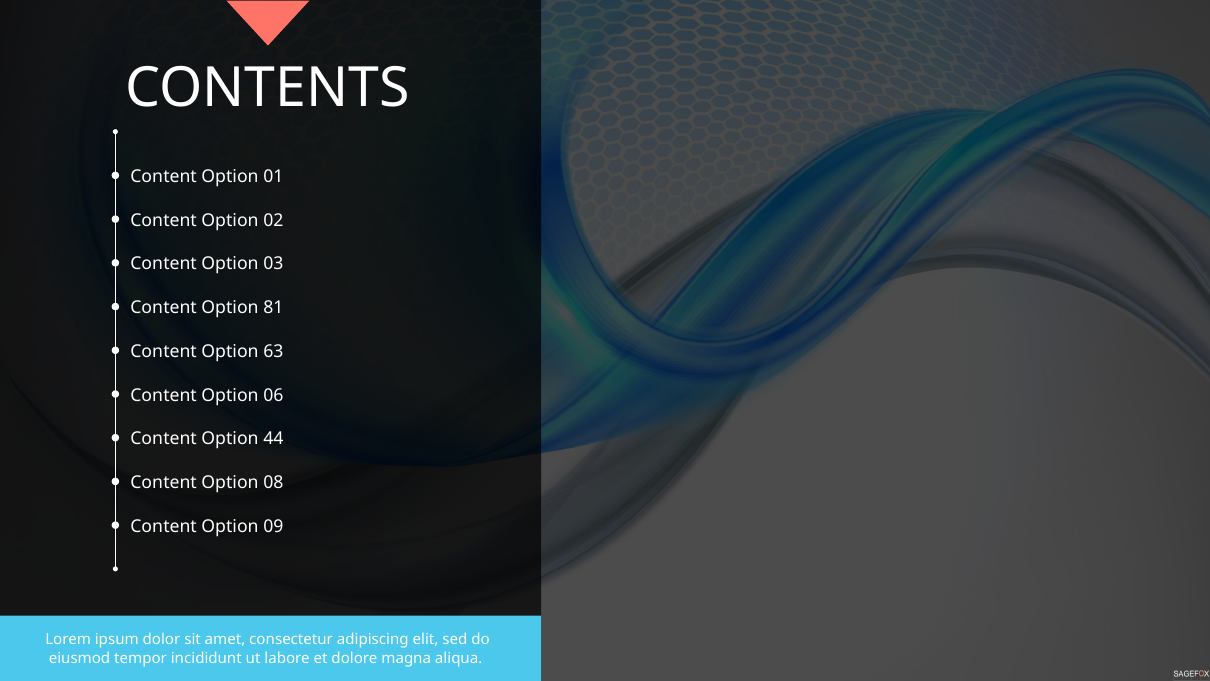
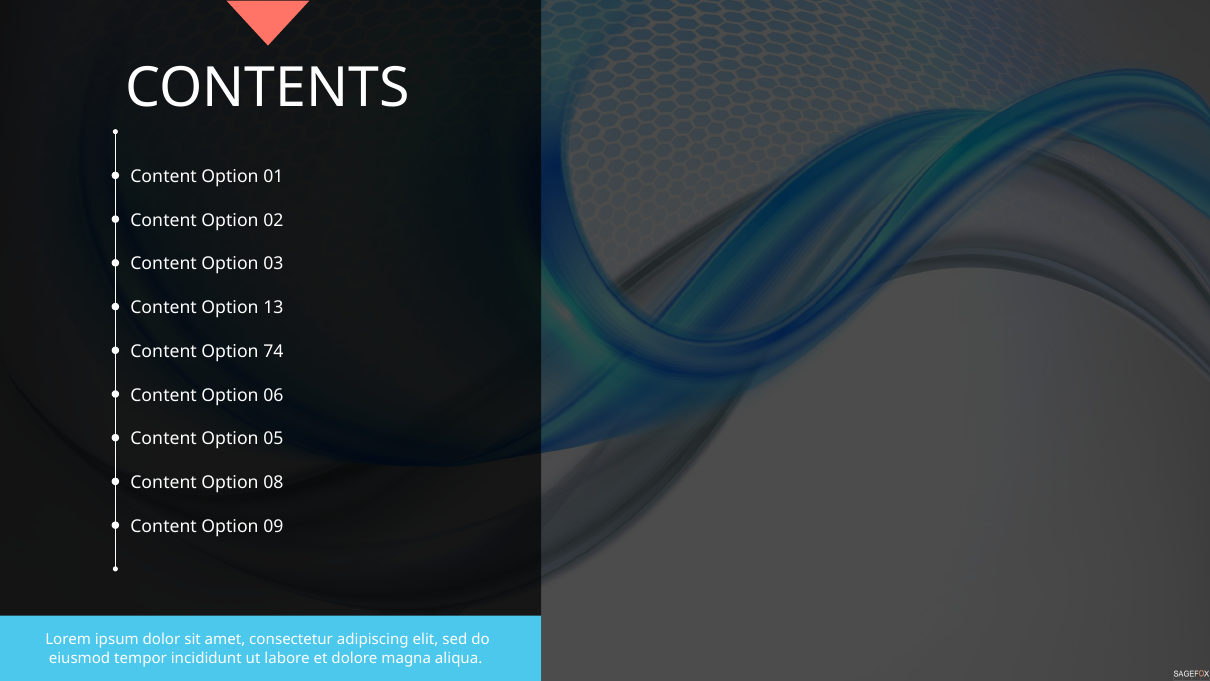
81: 81 -> 13
63: 63 -> 74
44: 44 -> 05
